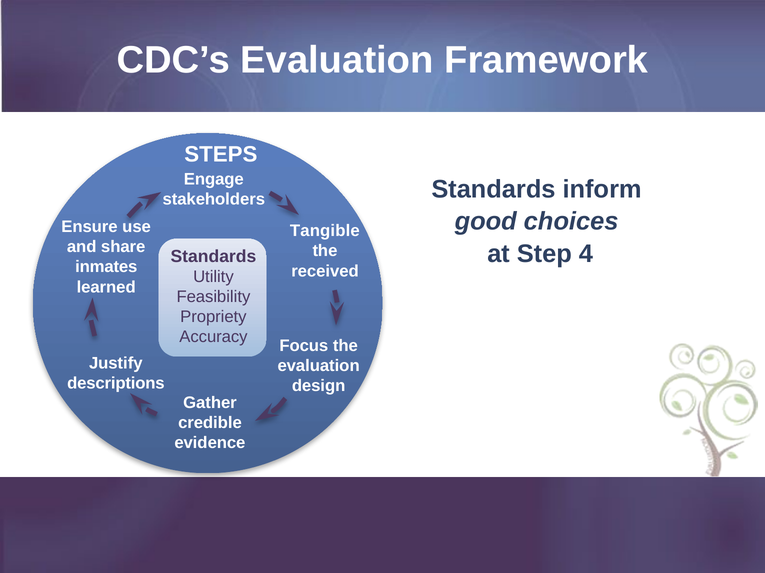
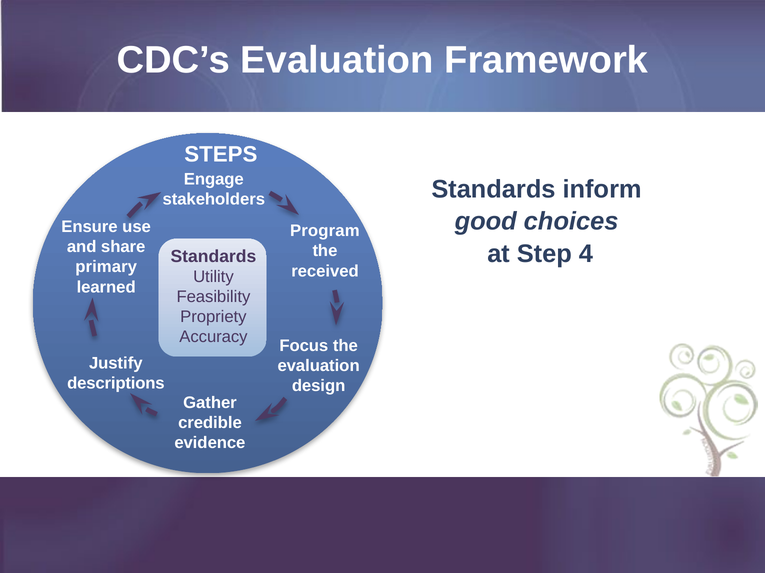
Tangible: Tangible -> Program
inmates: inmates -> primary
